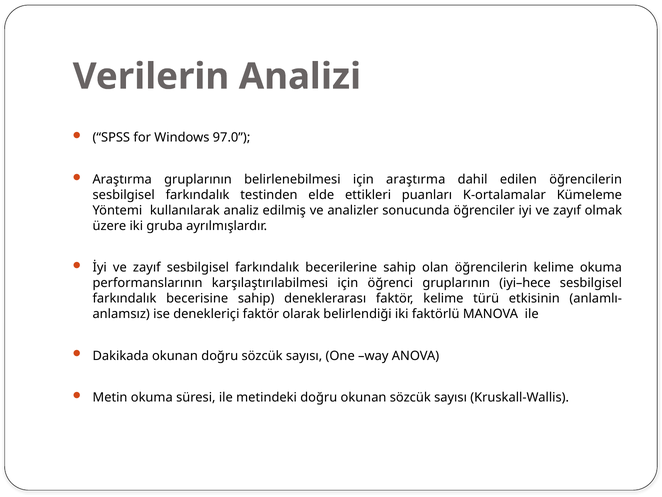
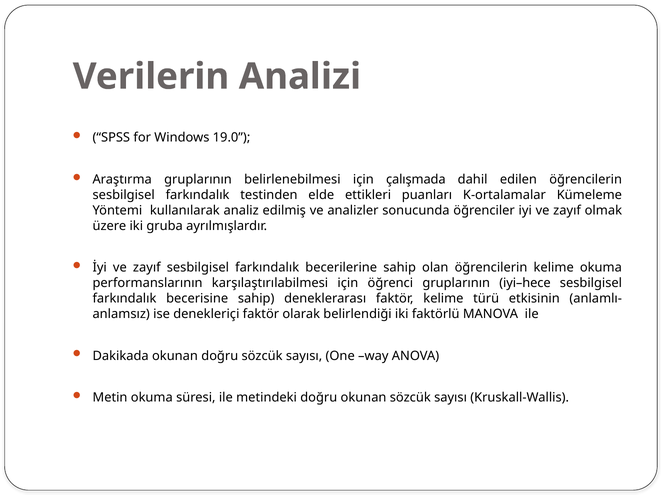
97.0: 97.0 -> 19.0
için araştırma: araştırma -> çalışmada
